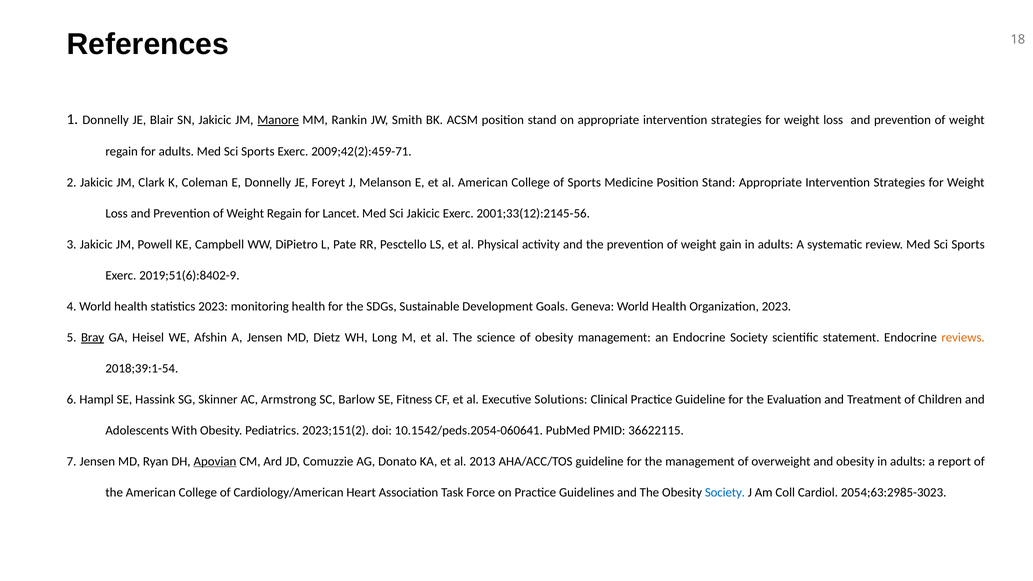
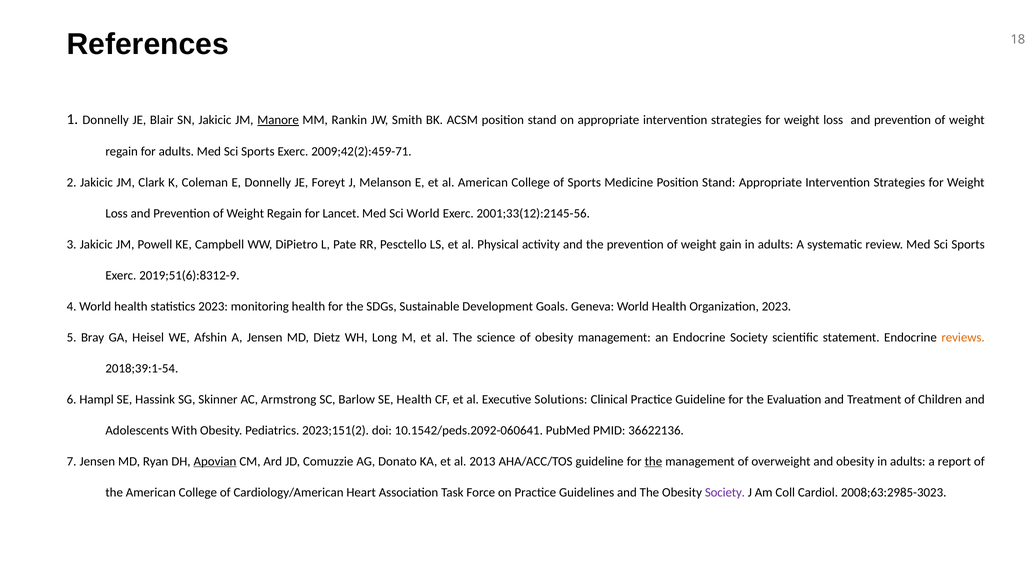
Sci Jakicic: Jakicic -> World
2019;51(6):8402-9: 2019;51(6):8402-9 -> 2019;51(6):8312-9
Bray underline: present -> none
SE Fitness: Fitness -> Health
10.1542/peds.2054-060641: 10.1542/peds.2054-060641 -> 10.1542/peds.2092-060641
36622115: 36622115 -> 36622136
the at (653, 461) underline: none -> present
Society at (725, 492) colour: blue -> purple
2054;63:2985-3023: 2054;63:2985-3023 -> 2008;63:2985-3023
